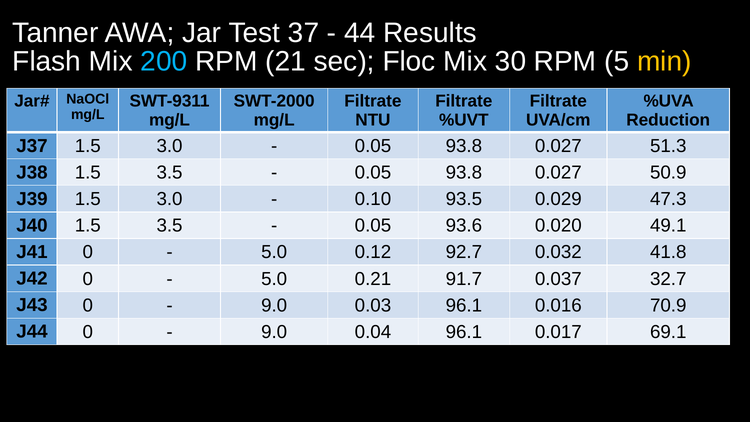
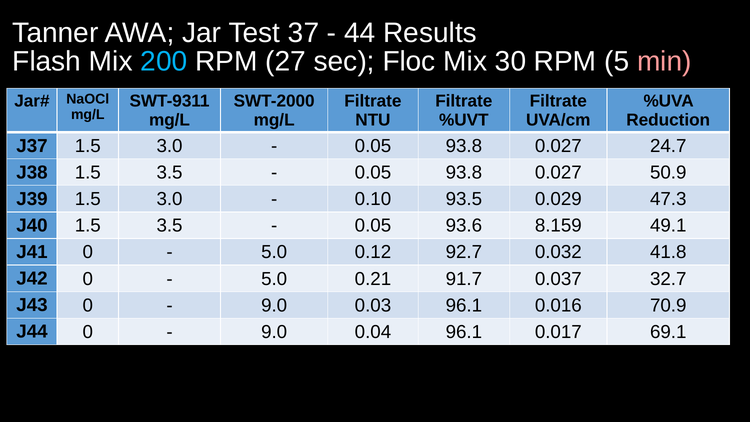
21: 21 -> 27
min colour: yellow -> pink
51.3: 51.3 -> 24.7
0.020: 0.020 -> 8.159
